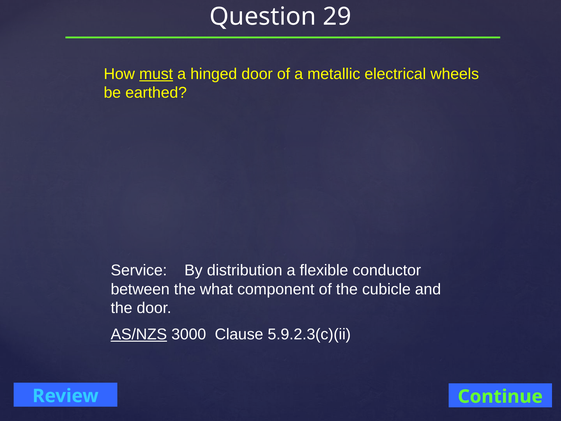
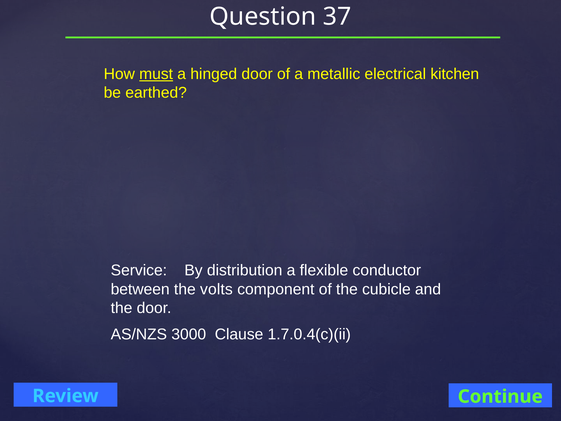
29: 29 -> 37
wheels: wheels -> kitchen
what: what -> volts
AS/NZS underline: present -> none
5.9.2.3(c)(ii: 5.9.2.3(c)(ii -> 1.7.0.4(c)(ii
